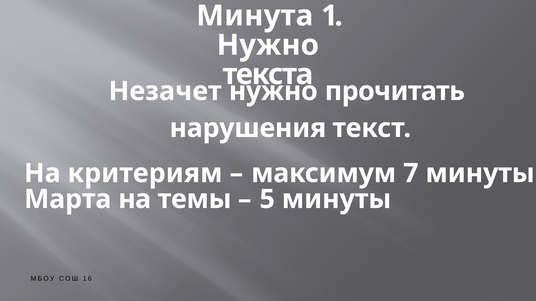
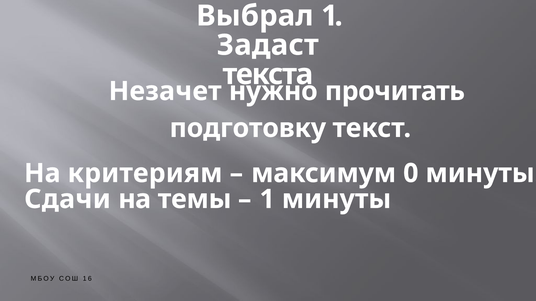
Минута: Минута -> Выбрал
Нужно at (268, 45): Нужно -> Задаст
нарушения: нарушения -> подготовку
7: 7 -> 0
Марта: Марта -> Сдачи
5 at (267, 200): 5 -> 1
